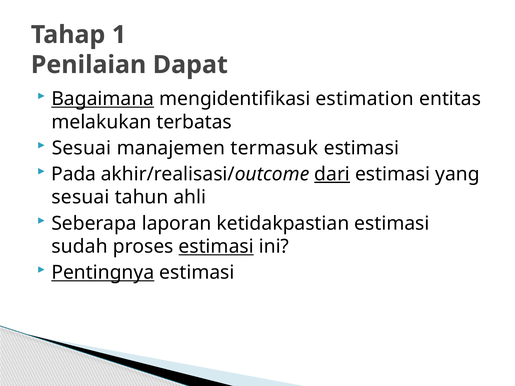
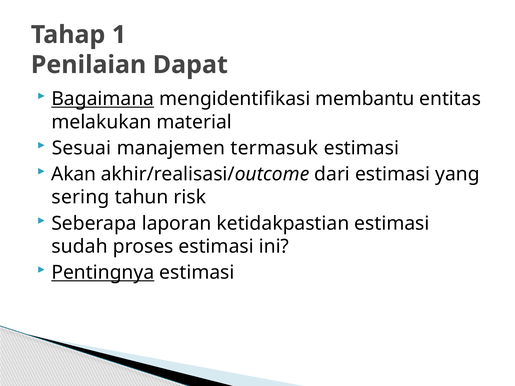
estimation: estimation -> membantu
terbatas: terbatas -> material
Pada: Pada -> Akan
dari underline: present -> none
sesuai at (81, 197): sesuai -> sering
ahli: ahli -> risk
estimasi at (216, 247) underline: present -> none
